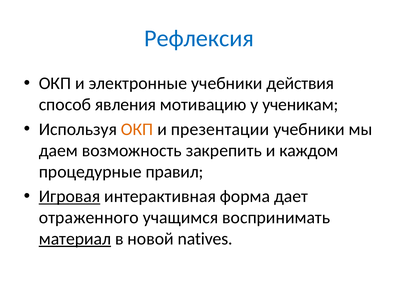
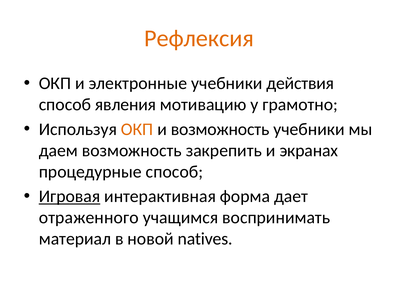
Рефлексия colour: blue -> orange
ученикам: ученикам -> грамотно
и презентации: презентации -> возможность
каждом: каждом -> экранах
процедурные правил: правил -> способ
материал underline: present -> none
